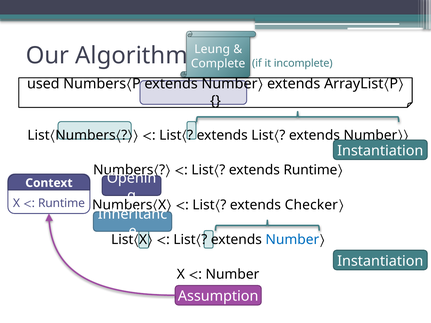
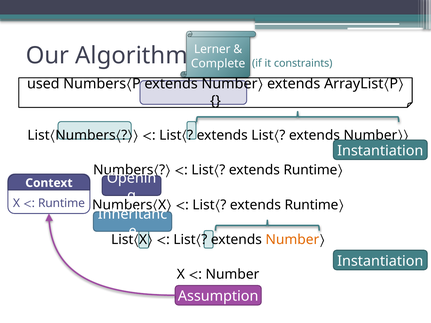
Leung: Leung -> Lerner
incomplete: incomplete -> constraints
Checker at (311, 205): Checker -> Runtime
Number at (292, 240) colour: blue -> orange
